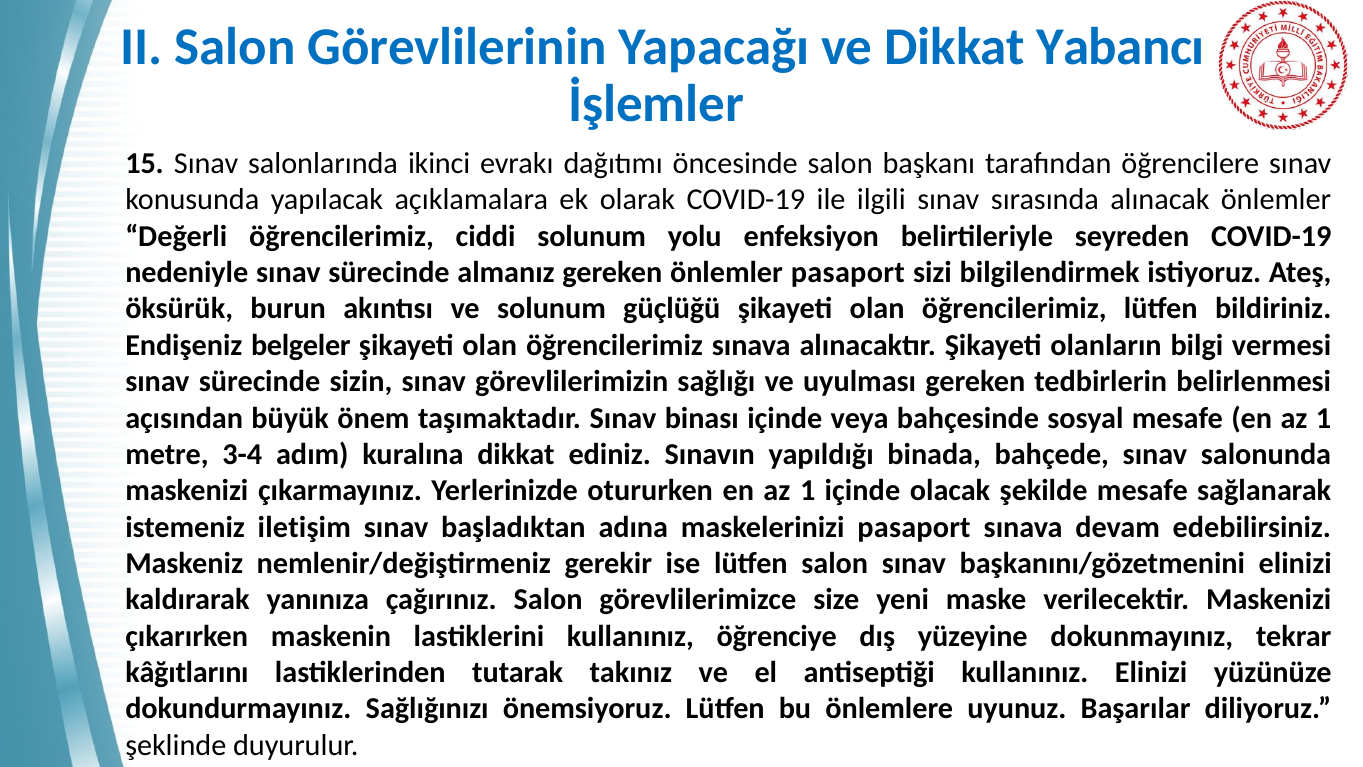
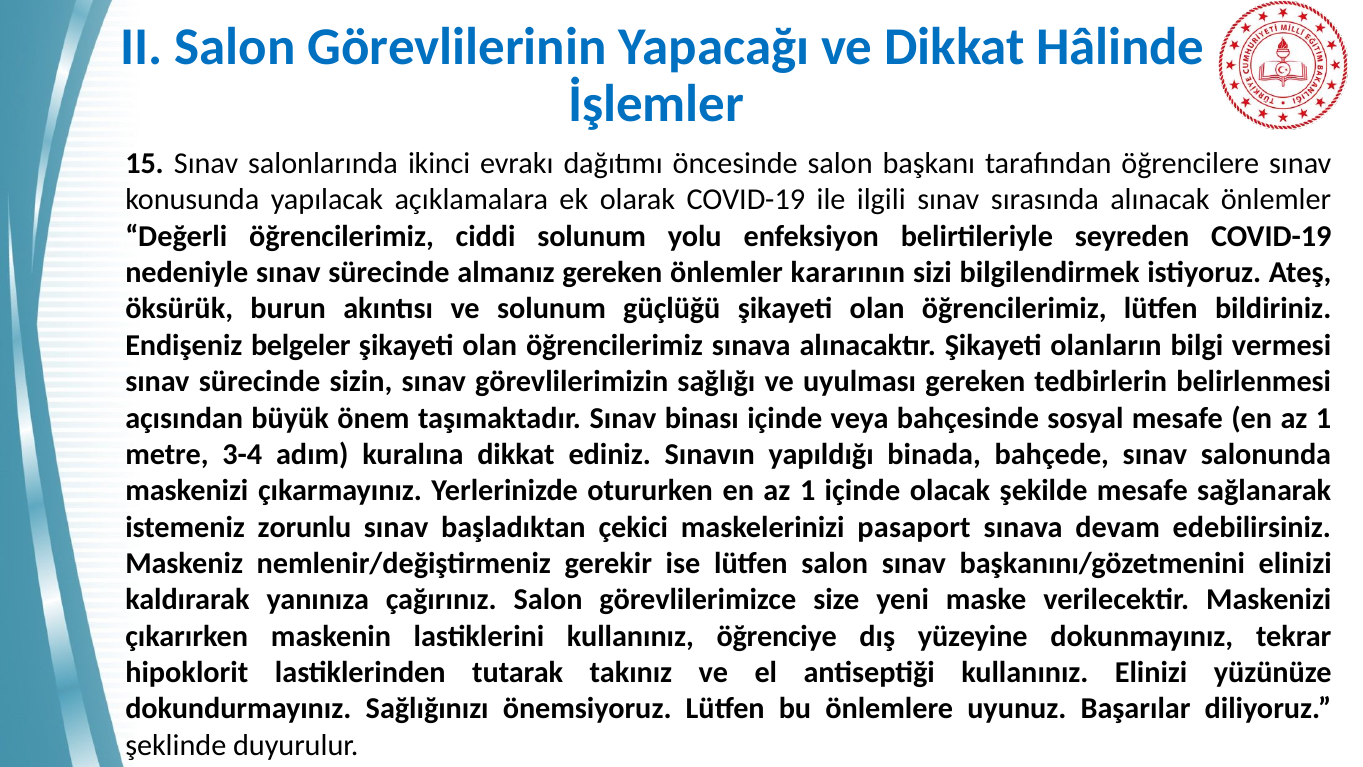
Yabancı: Yabancı -> Hâlinde
önlemler pasaport: pasaport -> kararının
iletişim: iletişim -> zorunlu
adına: adına -> çekici
kâğıtlarını: kâğıtlarını -> hipoklorit
